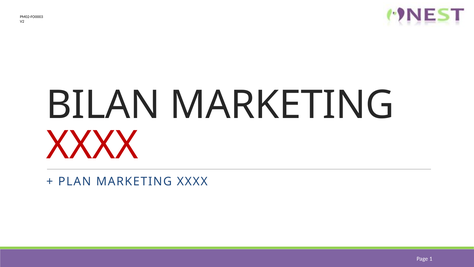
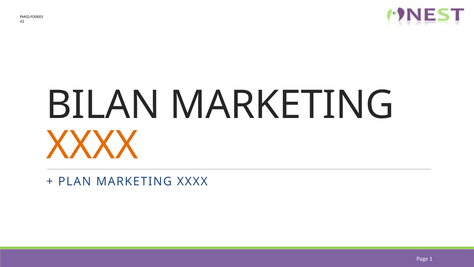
XXXX at (92, 145) colour: red -> orange
